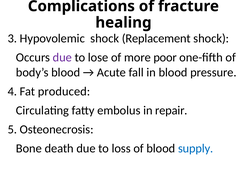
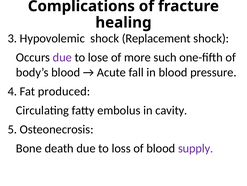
poor: poor -> such
repair: repair -> cavity
supply colour: blue -> purple
